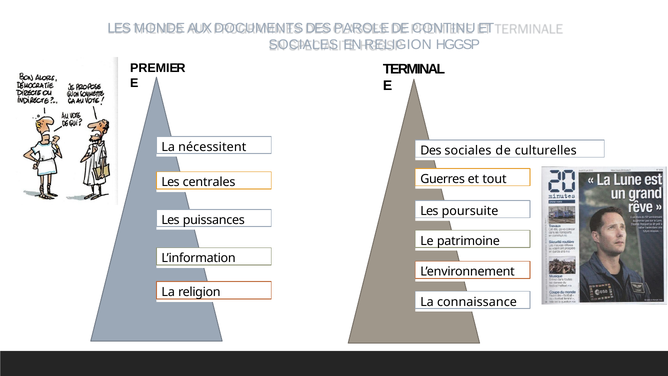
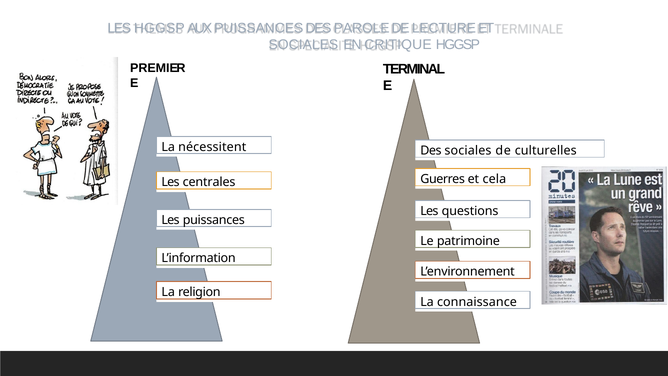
LES MONDE: MONDE -> HGGSP
AUX DOCUMENTS: DOCUMENTS -> PUISSANCES
CONTINU: CONTINU -> LECTURE
EN RELIGION: RELIGION -> CRITIQUE
tout: tout -> cela
poursuite: poursuite -> questions
